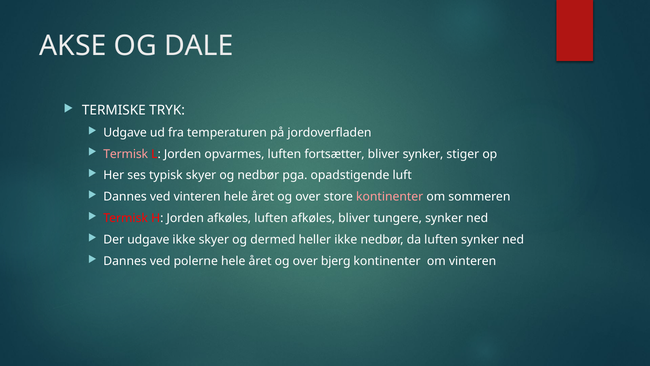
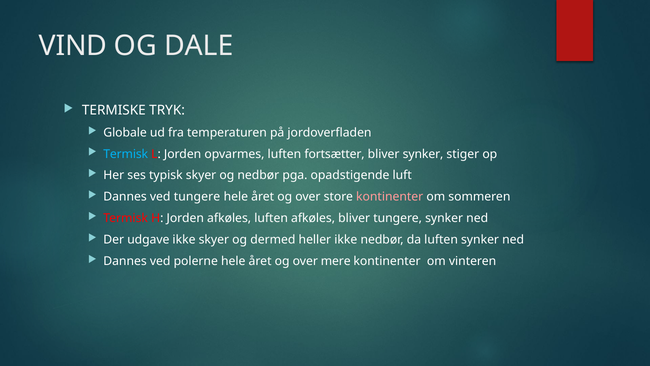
AKSE: AKSE -> VIND
Udgave at (125, 132): Udgave -> Globale
Termisk at (126, 154) colour: pink -> light blue
ved vinteren: vinteren -> tungere
bjerg: bjerg -> mere
